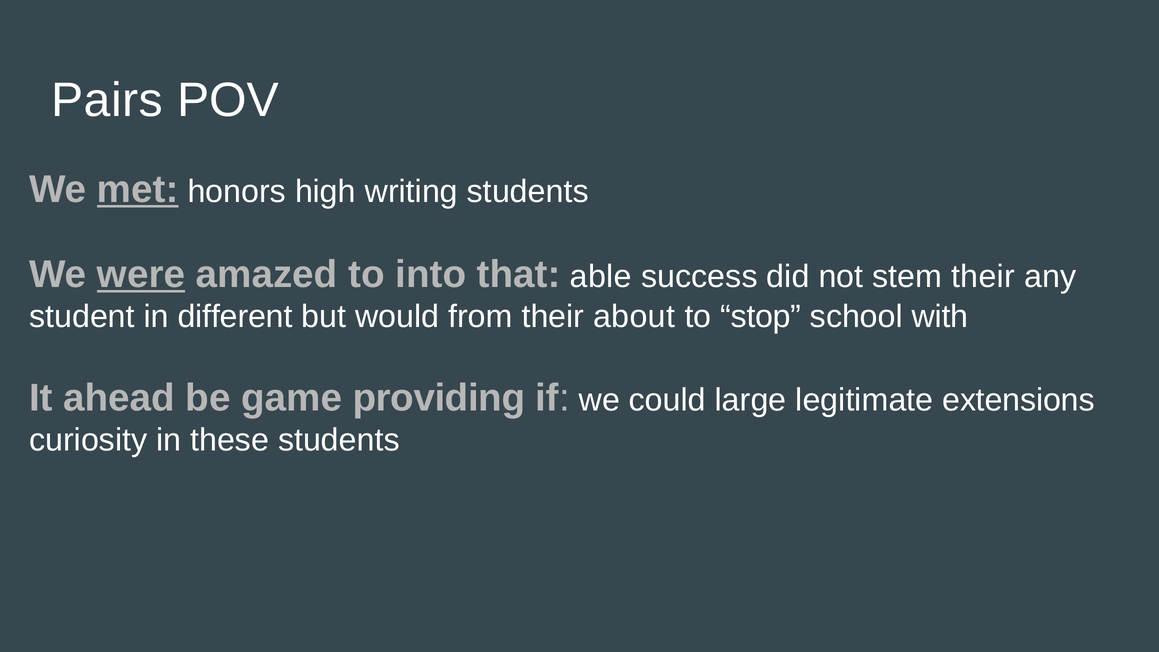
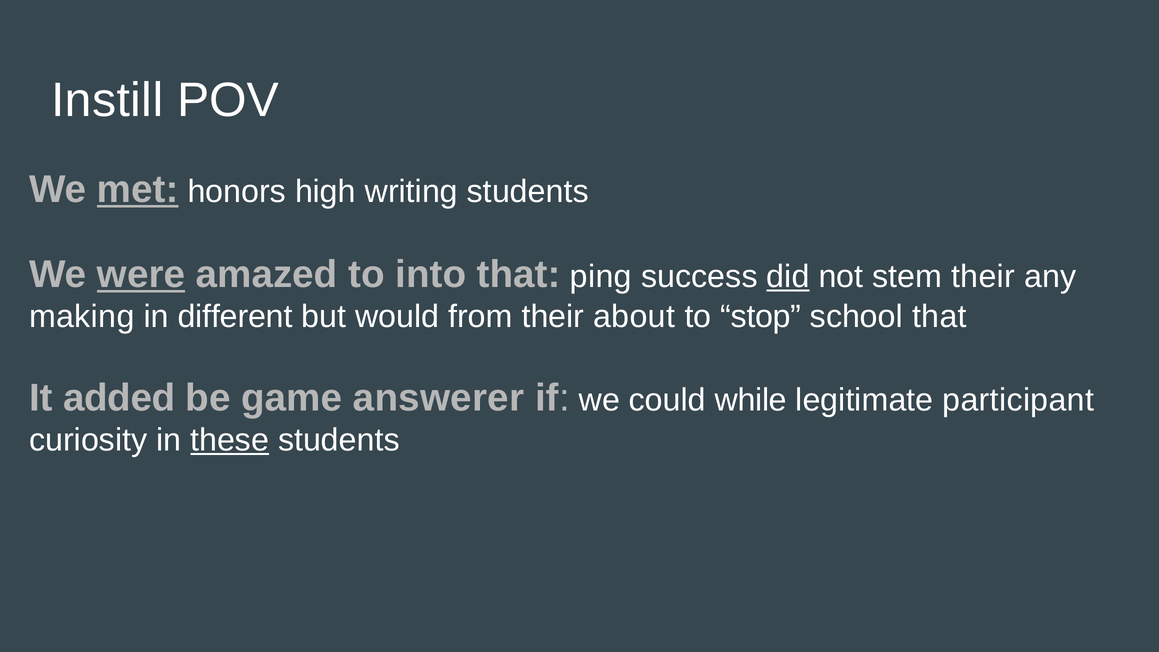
Pairs: Pairs -> Instill
able: able -> ping
did underline: none -> present
student: student -> making
school with: with -> that
ahead: ahead -> added
providing: providing -> answerer
large: large -> while
extensions: extensions -> participant
these underline: none -> present
